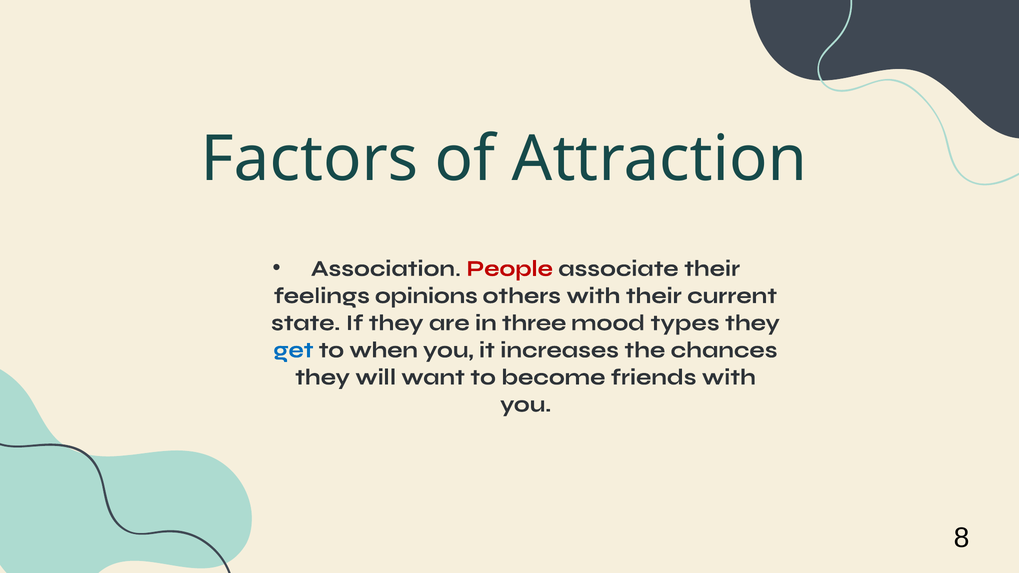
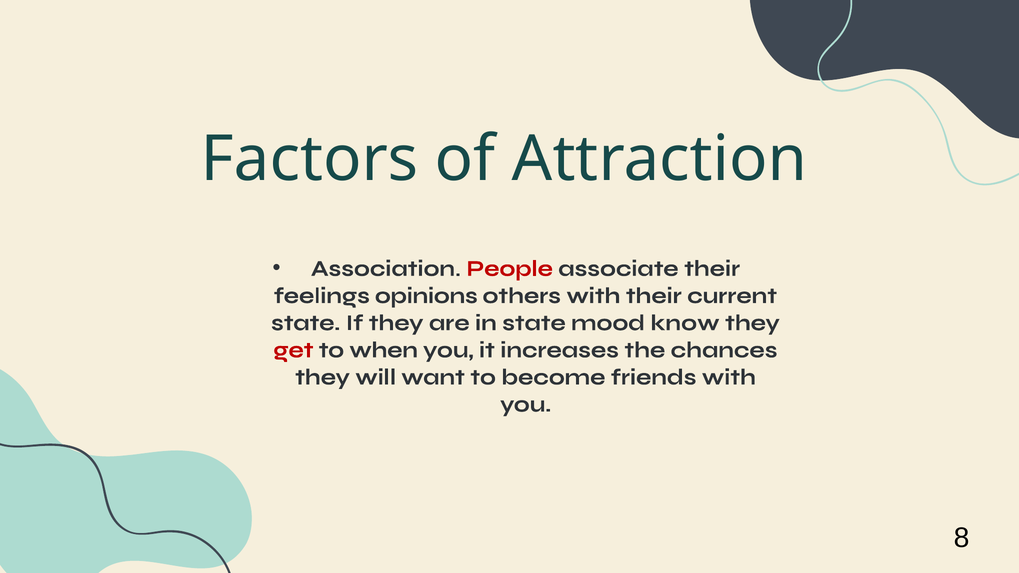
in three: three -> state
types: types -> know
get colour: blue -> red
